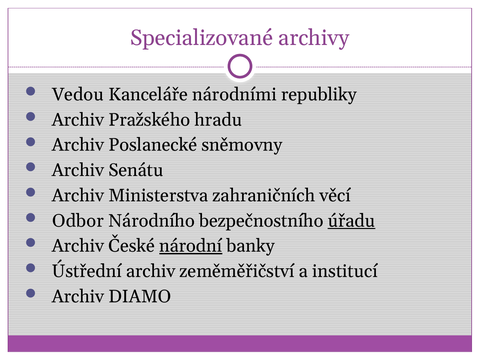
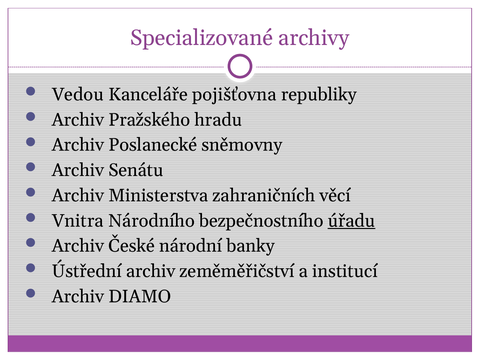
národními: národními -> pojišťovna
Odbor: Odbor -> Vnitra
národní underline: present -> none
